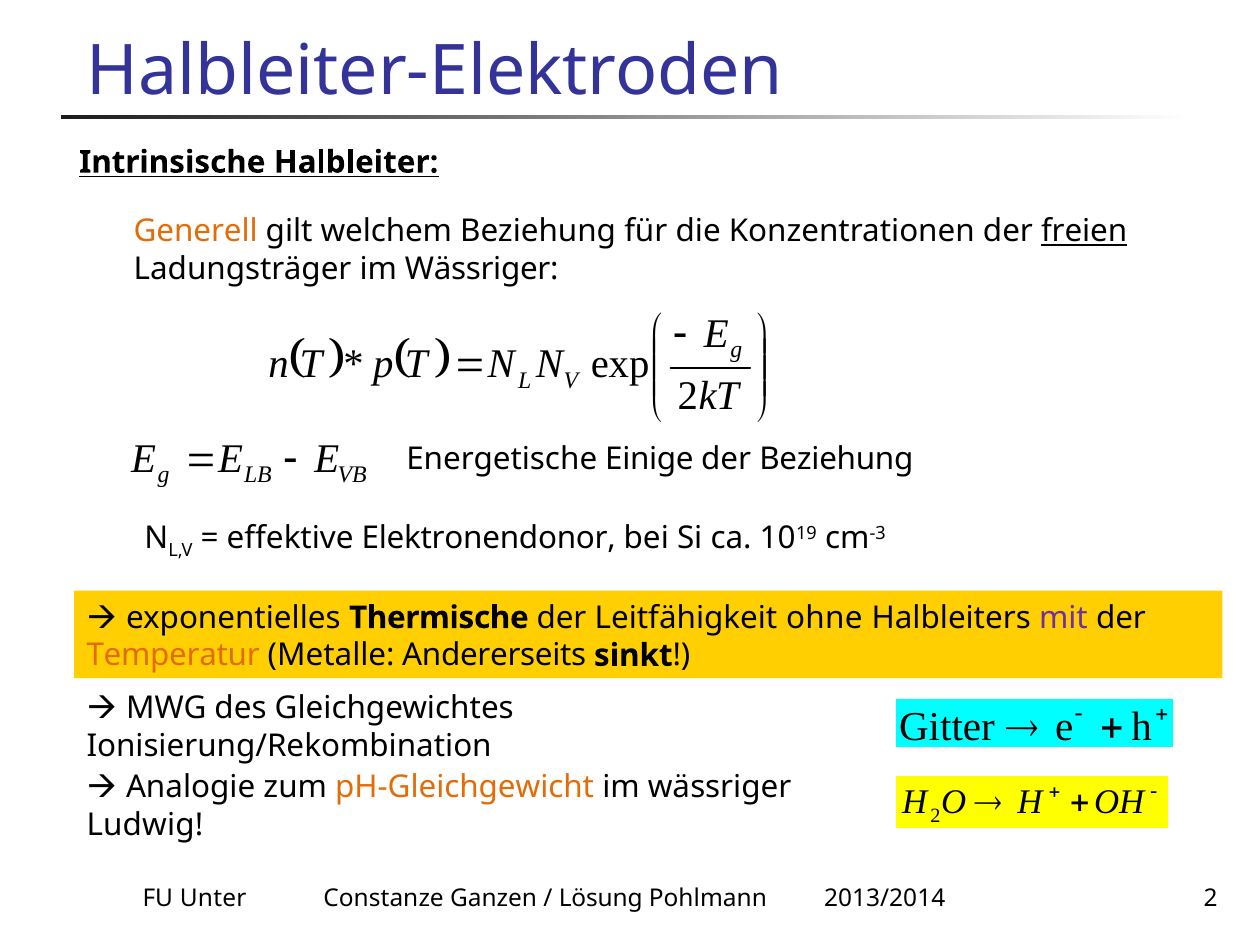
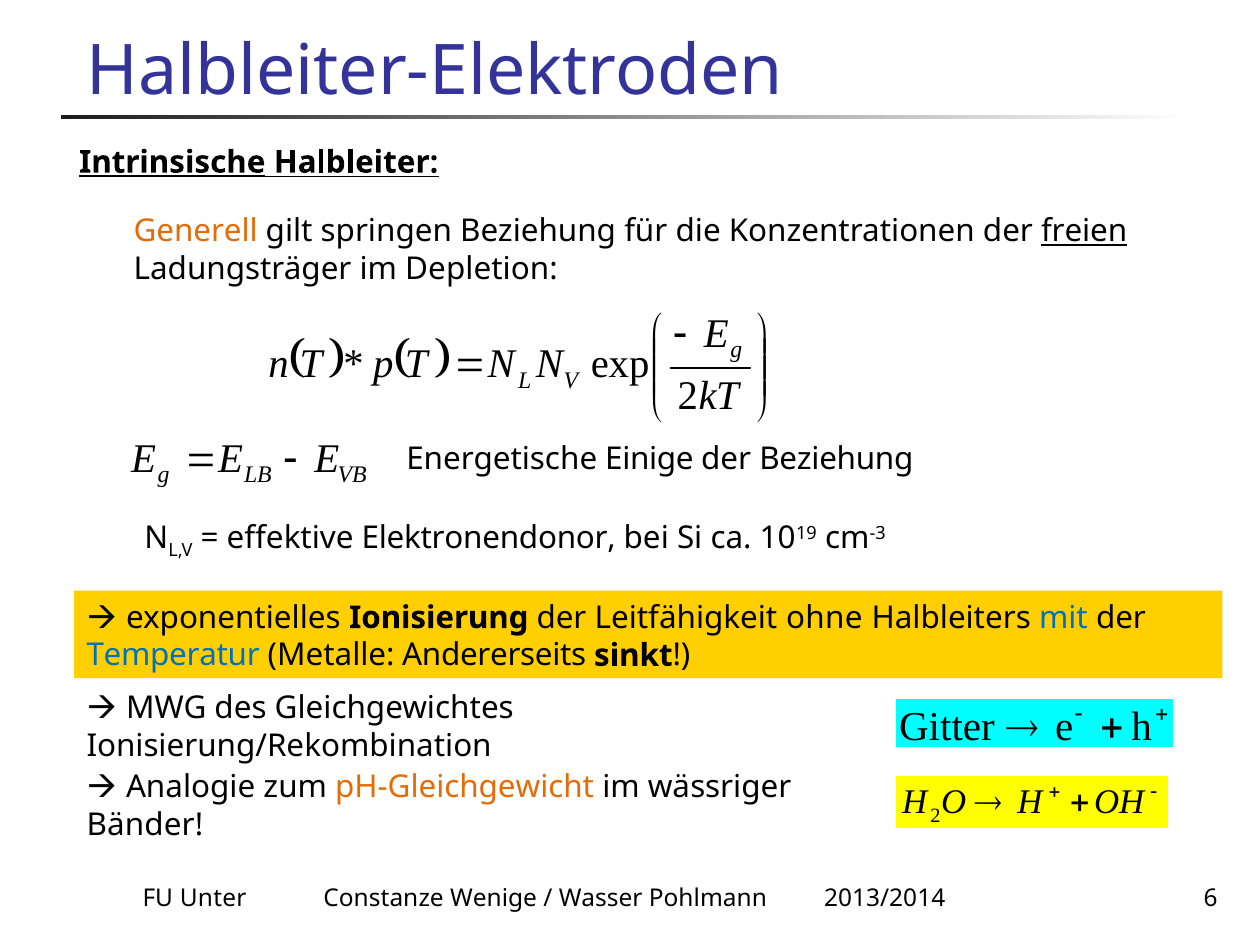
Intrinsische underline: none -> present
welchem: welchem -> springen
Ladungsträger im Wässriger: Wässriger -> Depletion
Thermische: Thermische -> Ionisierung
mit colour: purple -> blue
Temperatur colour: orange -> blue
Ludwig: Ludwig -> Bänder
Ganzen: Ganzen -> Wenige
Lösung: Lösung -> Wasser
2013/2014 2: 2 -> 6
